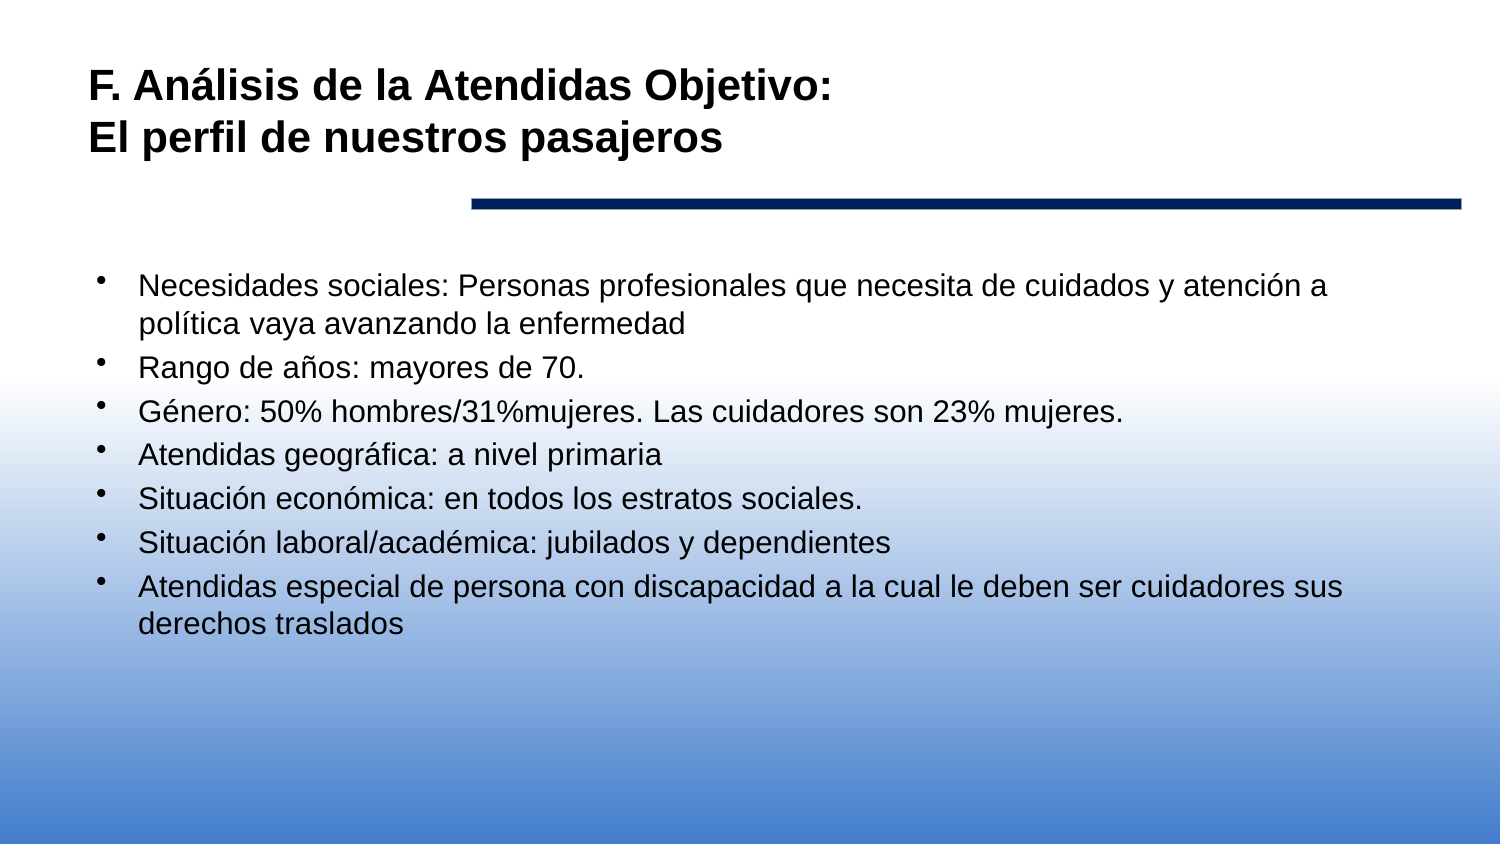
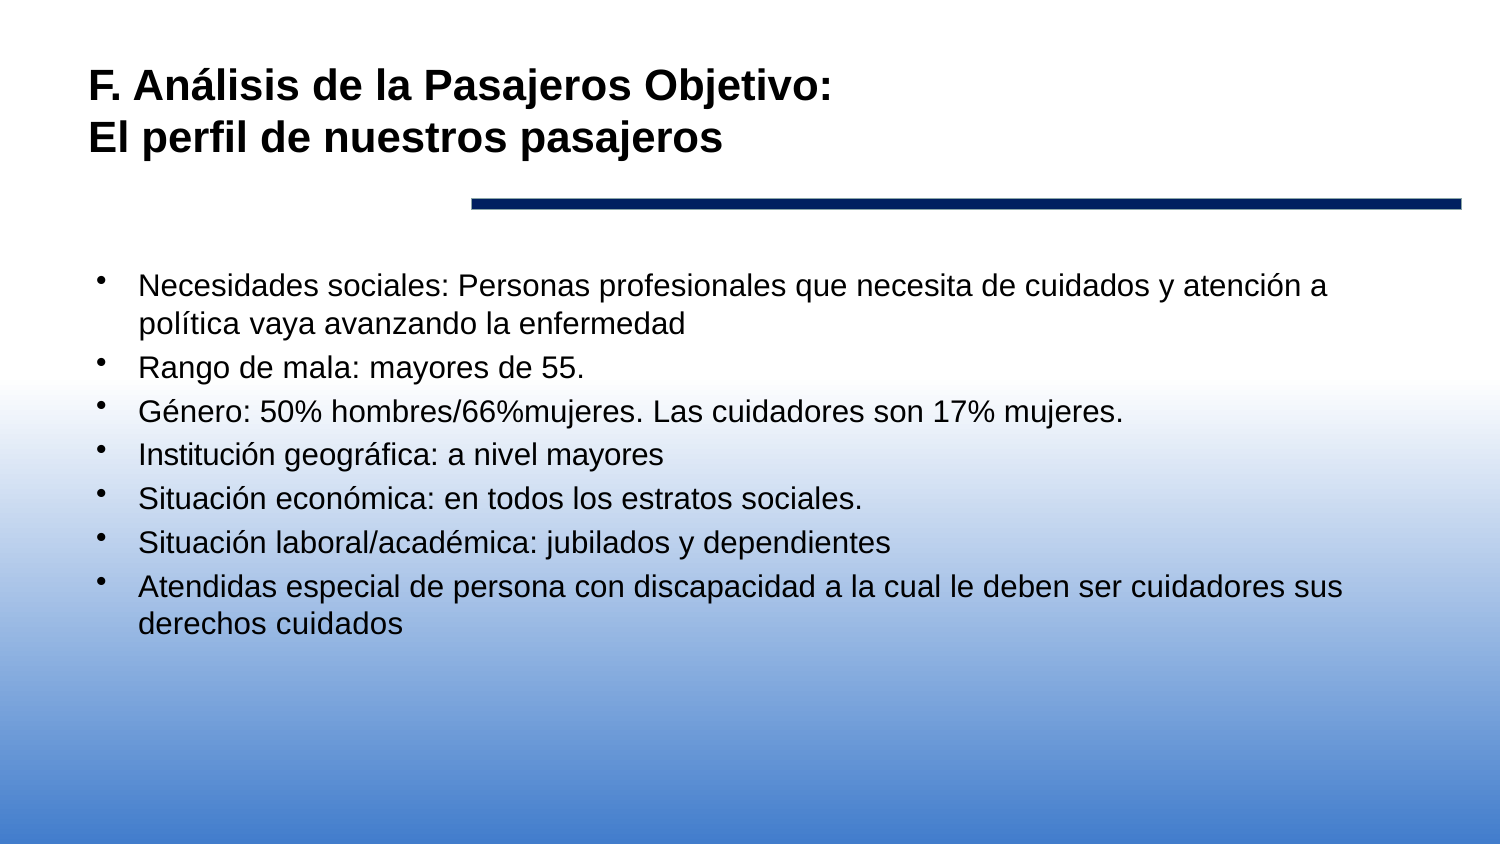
la Atendidas: Atendidas -> Pasajeros
años: años -> mala
70: 70 -> 55
hombres/31%mujeres: hombres/31%mujeres -> hombres/66%mujeres
23%: 23% -> 17%
Atendidas at (207, 455): Atendidas -> Institución
nivel primaria: primaria -> mayores
derechos traslados: traslados -> cuidados
